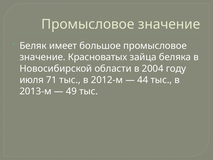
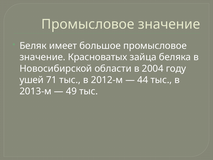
июля: июля -> ушей
